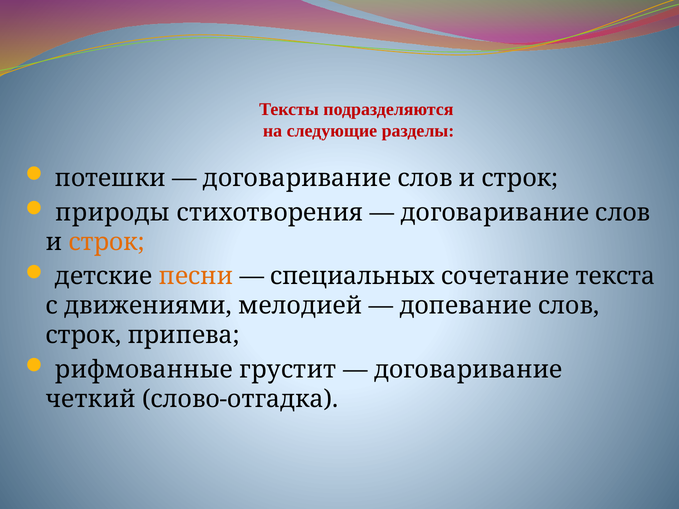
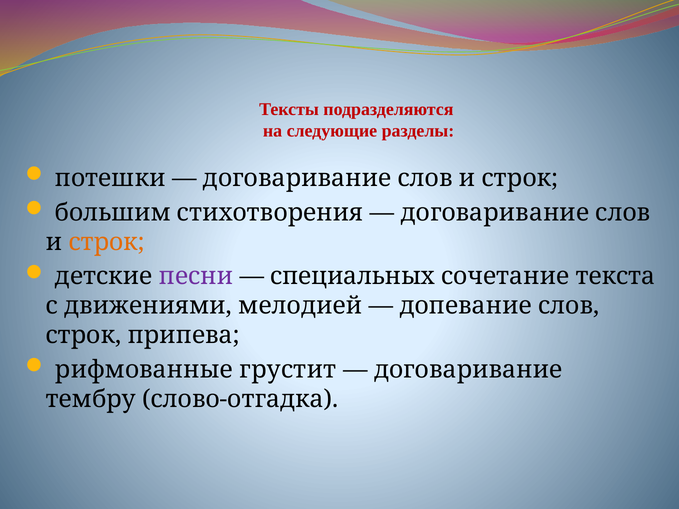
природы: природы -> большим
песни colour: orange -> purple
четкий: четкий -> тембру
